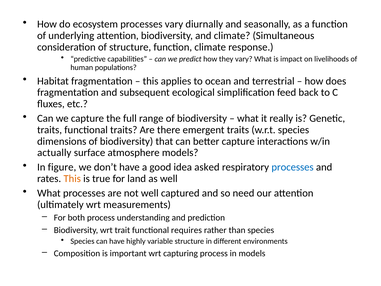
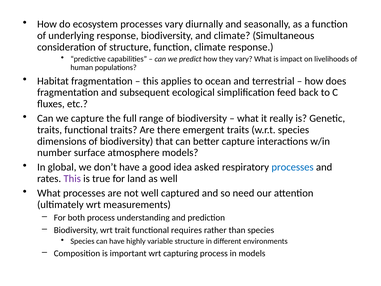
underlying attention: attention -> response
actually: actually -> number
figure: figure -> global
This at (72, 179) colour: orange -> purple
